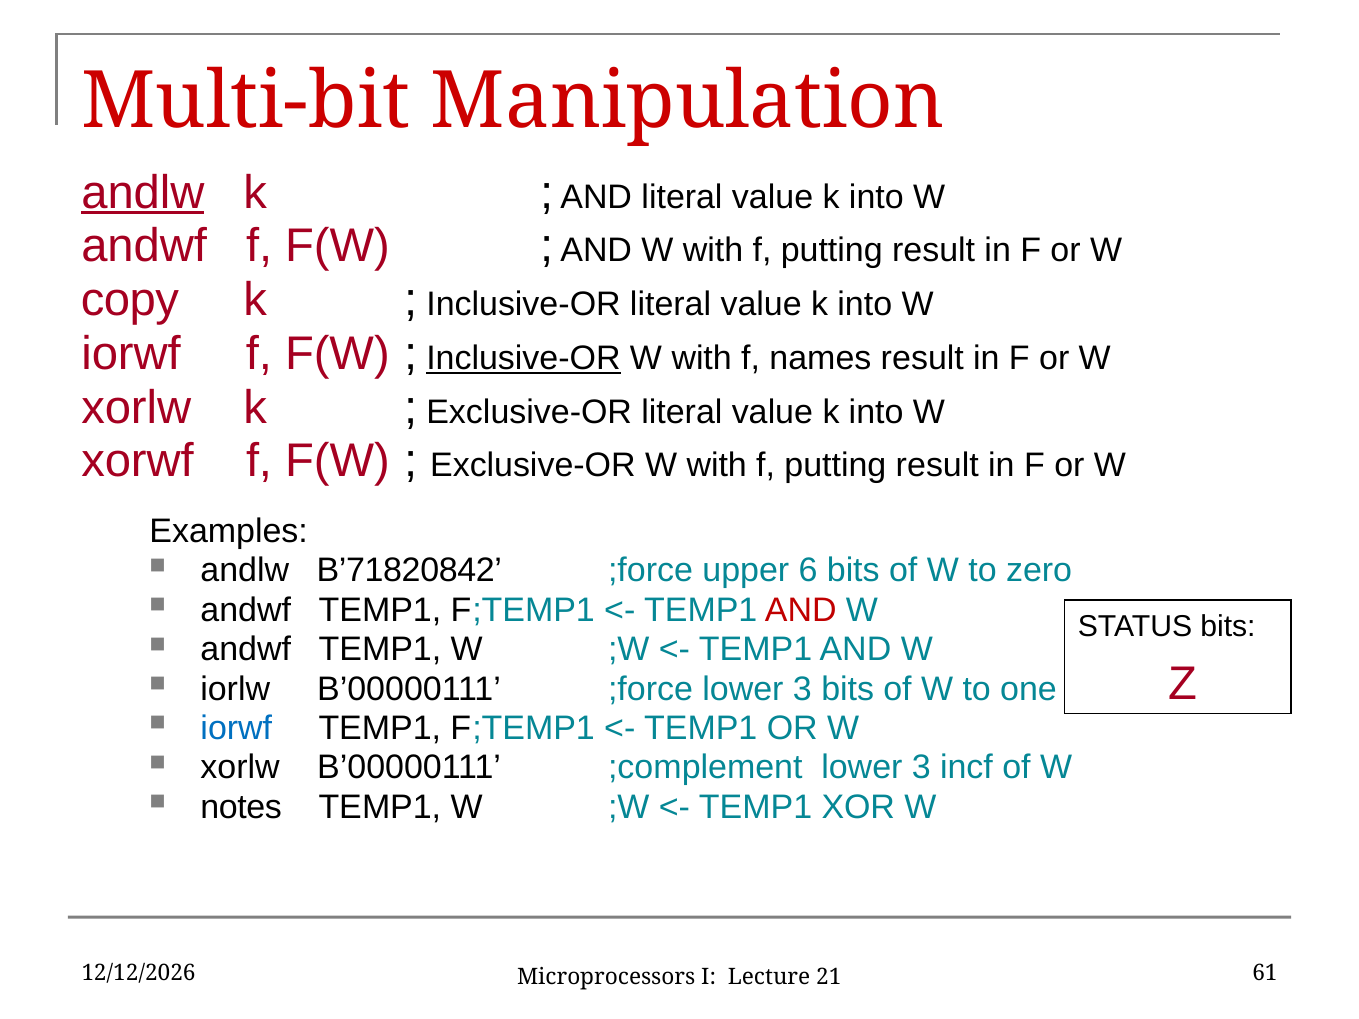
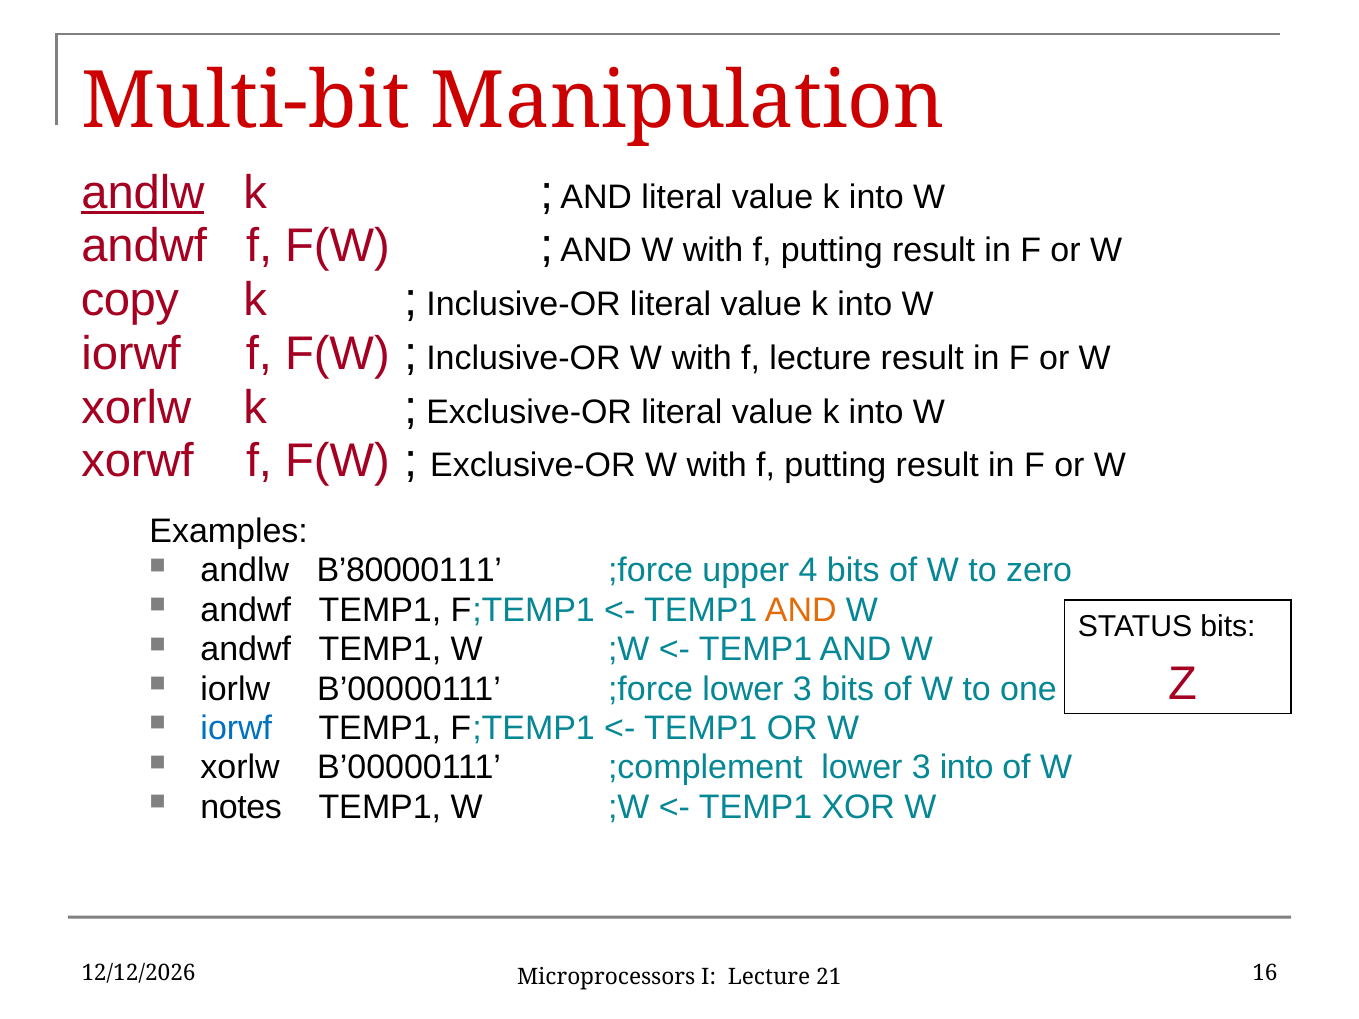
Inclusive-OR at (523, 358) underline: present -> none
f names: names -> lecture
B’71820842: B’71820842 -> B’80000111
6: 6 -> 4
AND at (801, 610) colour: red -> orange
3 incf: incf -> into
61: 61 -> 16
